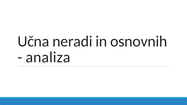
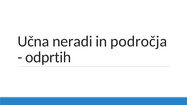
osnovnih: osnovnih -> področja
analiza: analiza -> odprtih
